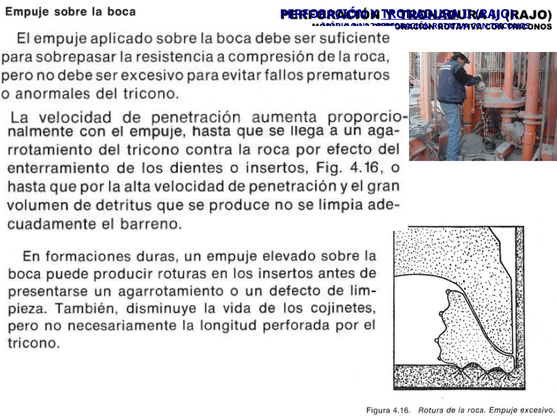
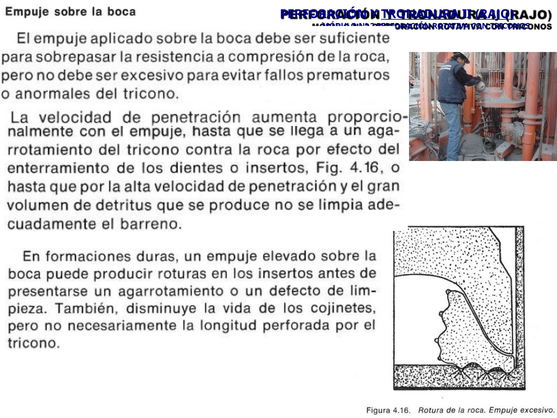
RAJO underline: none -> present
